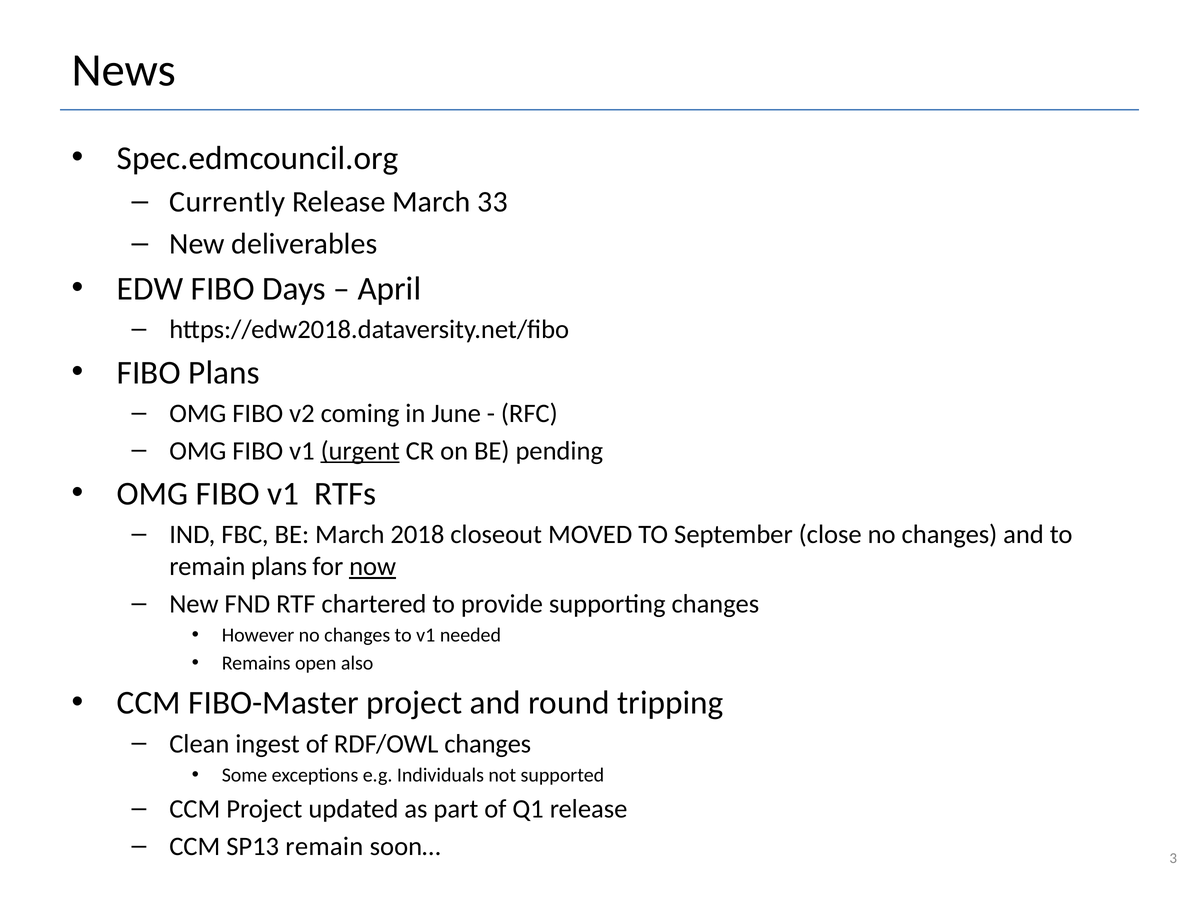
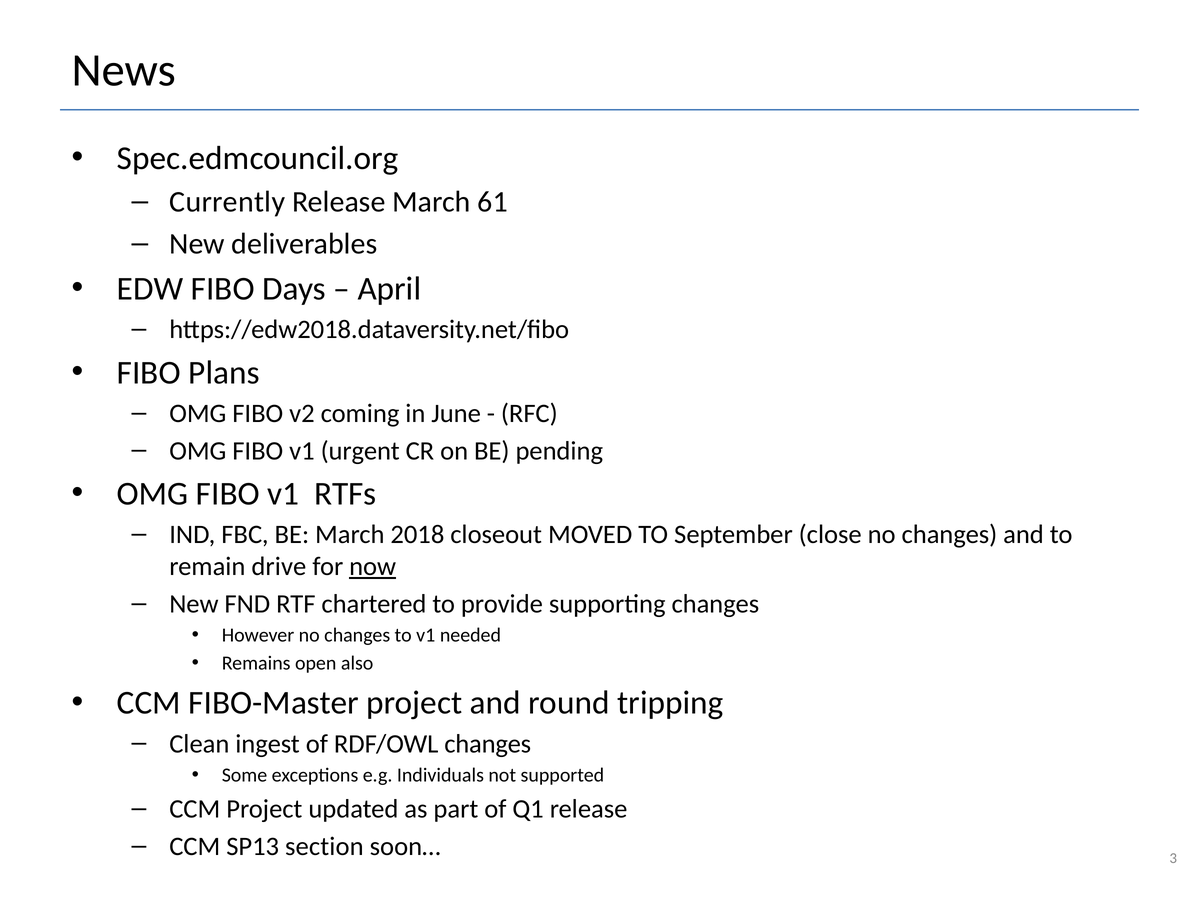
33: 33 -> 61
urgent underline: present -> none
remain plans: plans -> drive
SP13 remain: remain -> section
